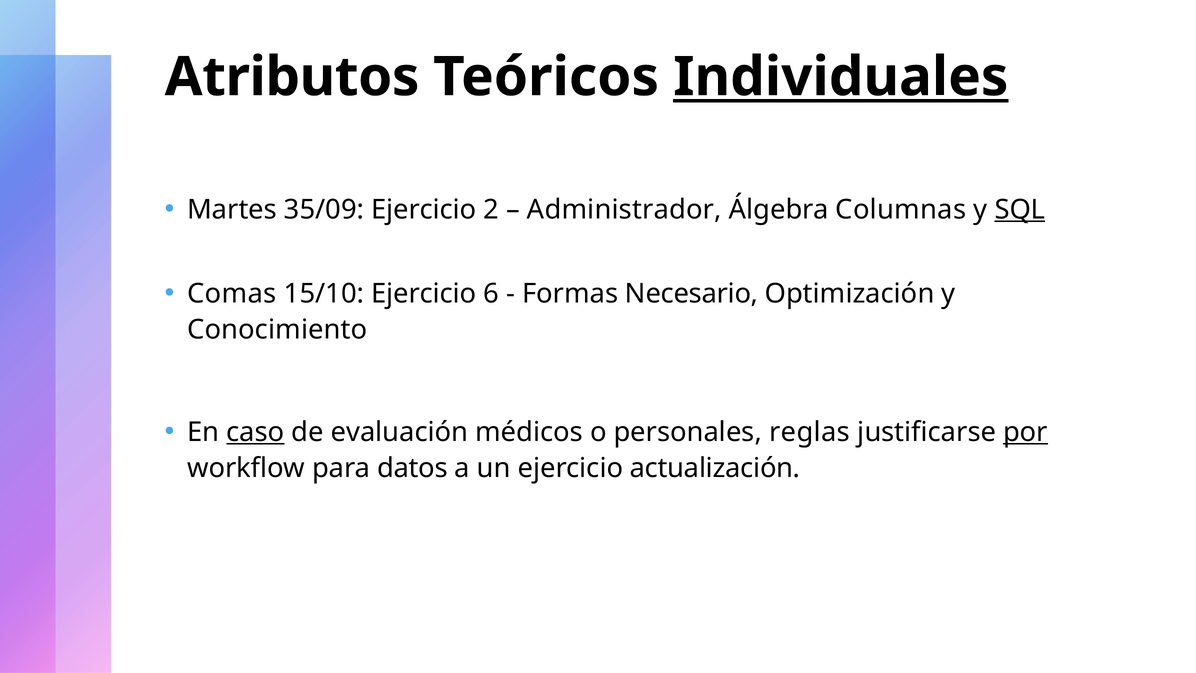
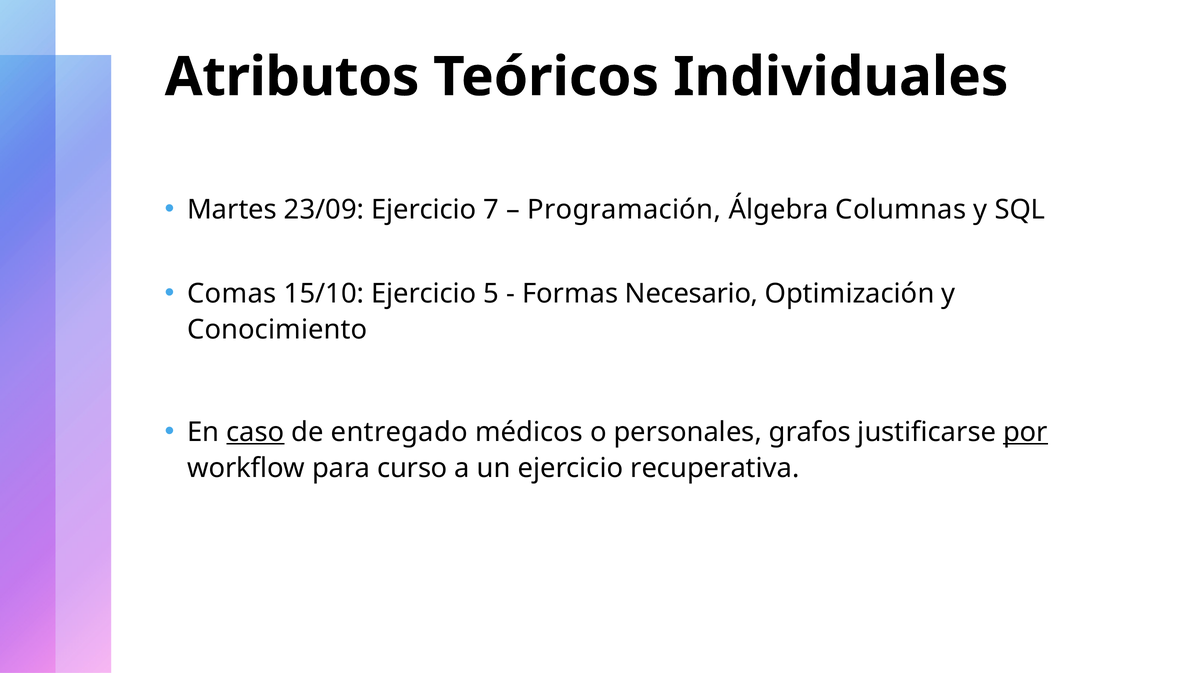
Individuales underline: present -> none
35/09: 35/09 -> 23/09
2: 2 -> 7
Administrador: Administrador -> Programación
SQL underline: present -> none
6: 6 -> 5
evaluación: evaluación -> entregado
reglas: reglas -> grafos
datos: datos -> curso
actualización: actualización -> recuperativa
